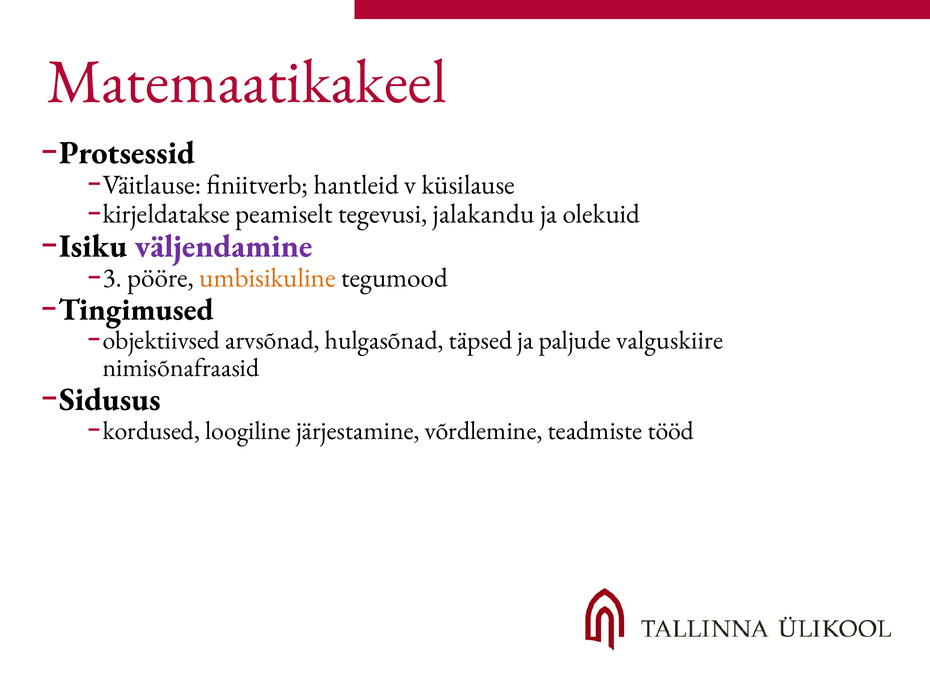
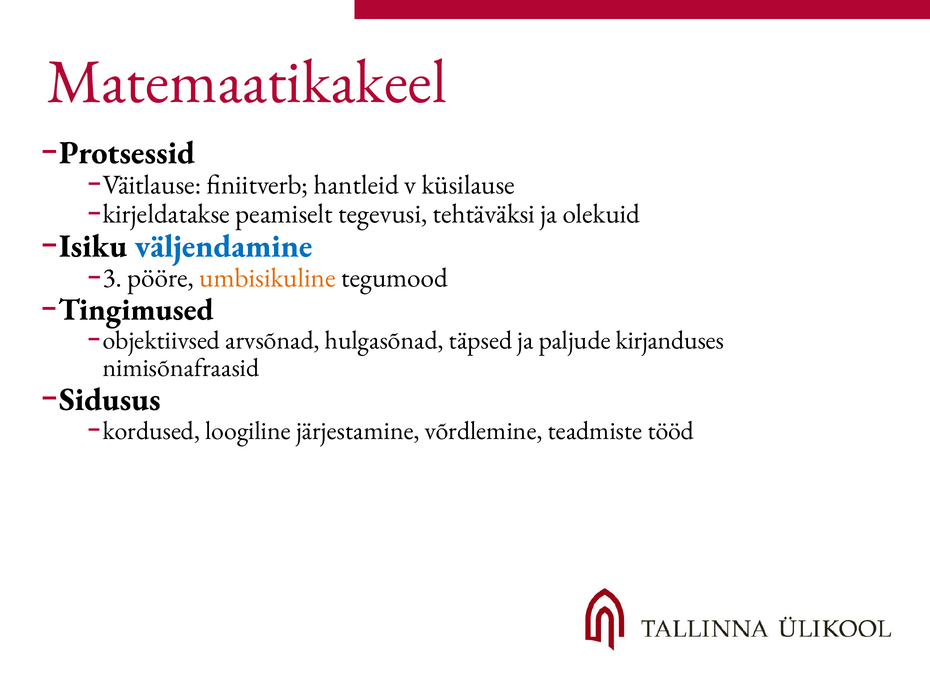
jalakandu: jalakandu -> tehtäväksi
väljendamine colour: purple -> blue
valguskiire: valguskiire -> kirjanduses
